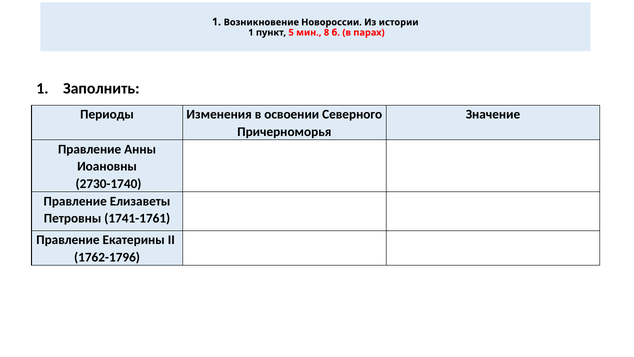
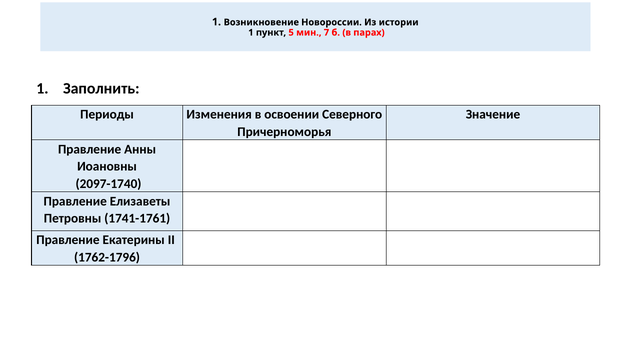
8: 8 -> 7
2730-1740: 2730-1740 -> 2097-1740
